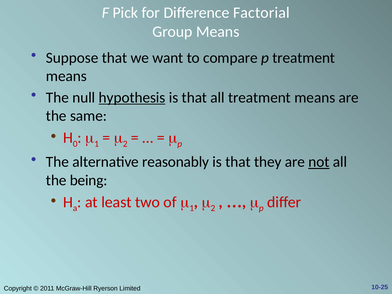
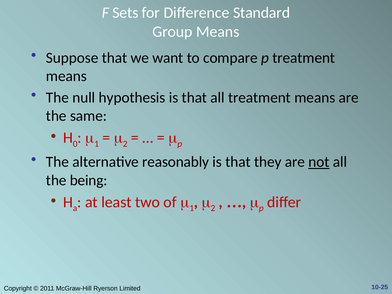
Pick: Pick -> Sets
Factorial: Factorial -> Standard
hypothesis underline: present -> none
